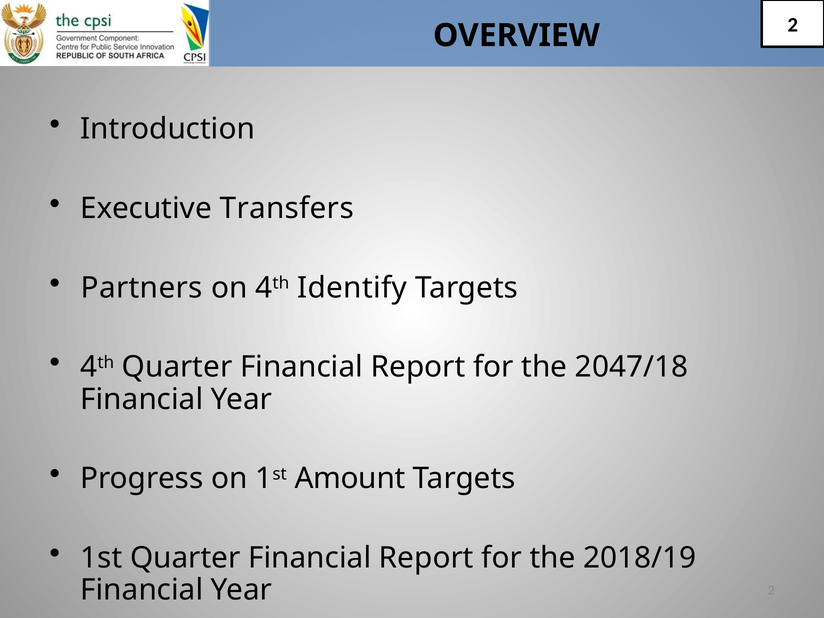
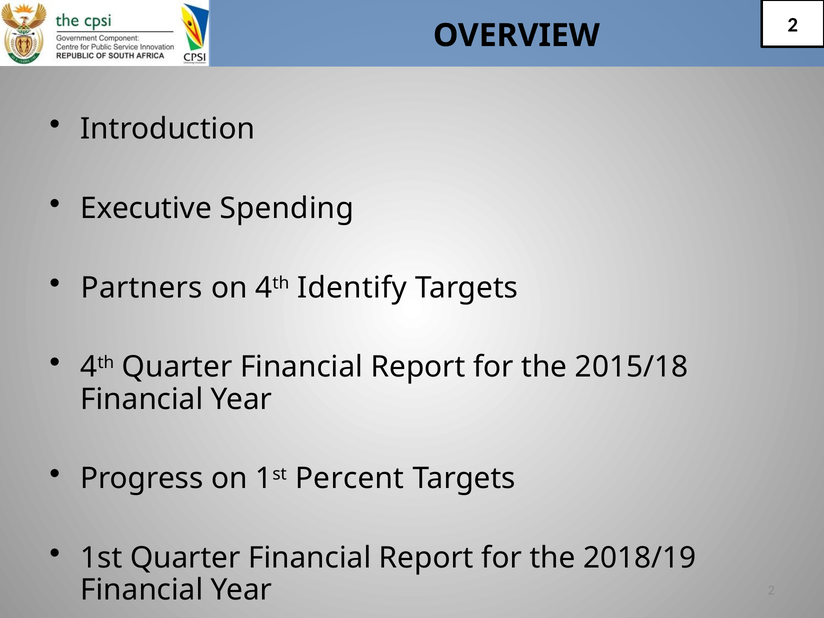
Transfers: Transfers -> Spending
2047/18: 2047/18 -> 2015/18
Amount: Amount -> Percent
